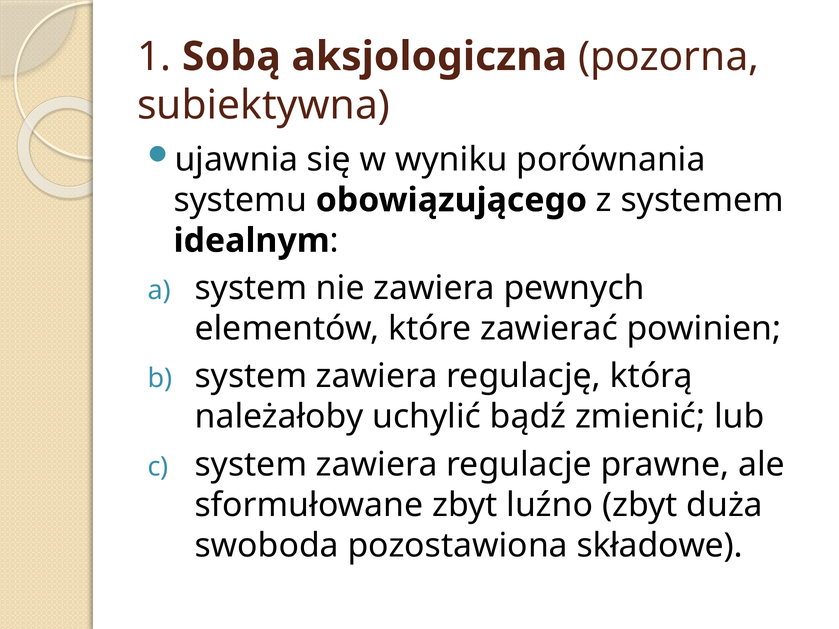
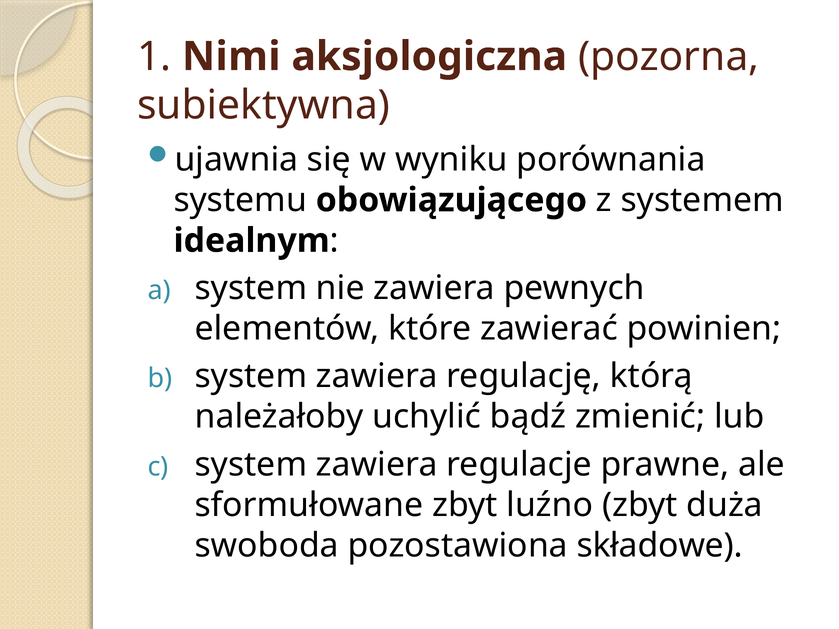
Sobą: Sobą -> Nimi
